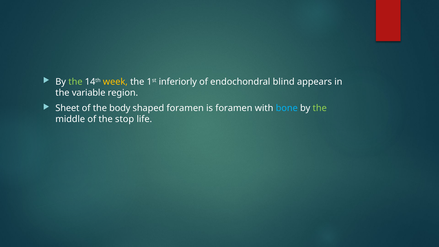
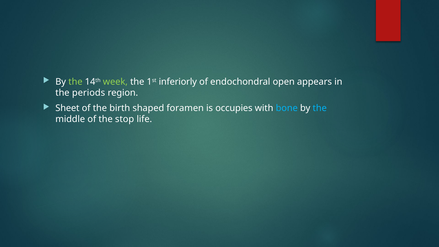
week colour: yellow -> light green
blind: blind -> open
variable: variable -> periods
body: body -> birth
is foramen: foramen -> occupies
the at (320, 108) colour: light green -> light blue
